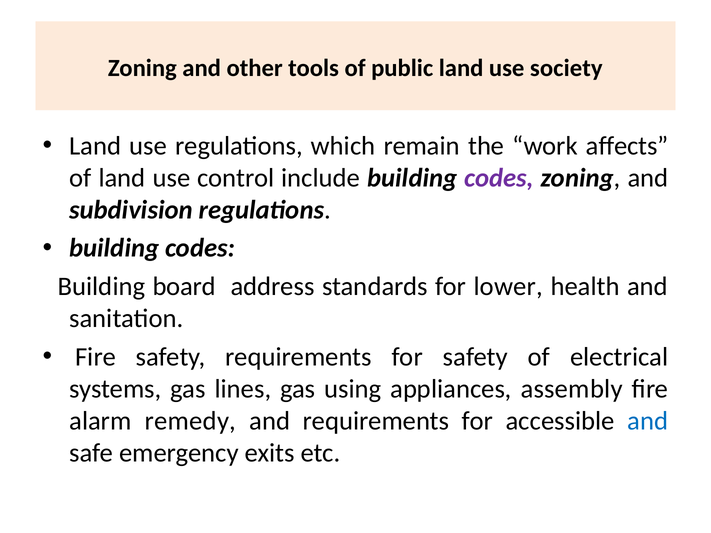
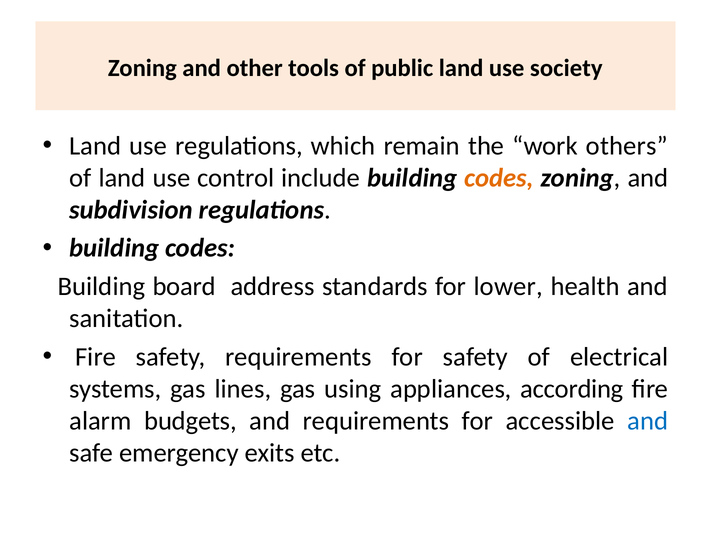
affects: affects -> others
codes at (499, 178) colour: purple -> orange
assembly: assembly -> according
remedy: remedy -> budgets
